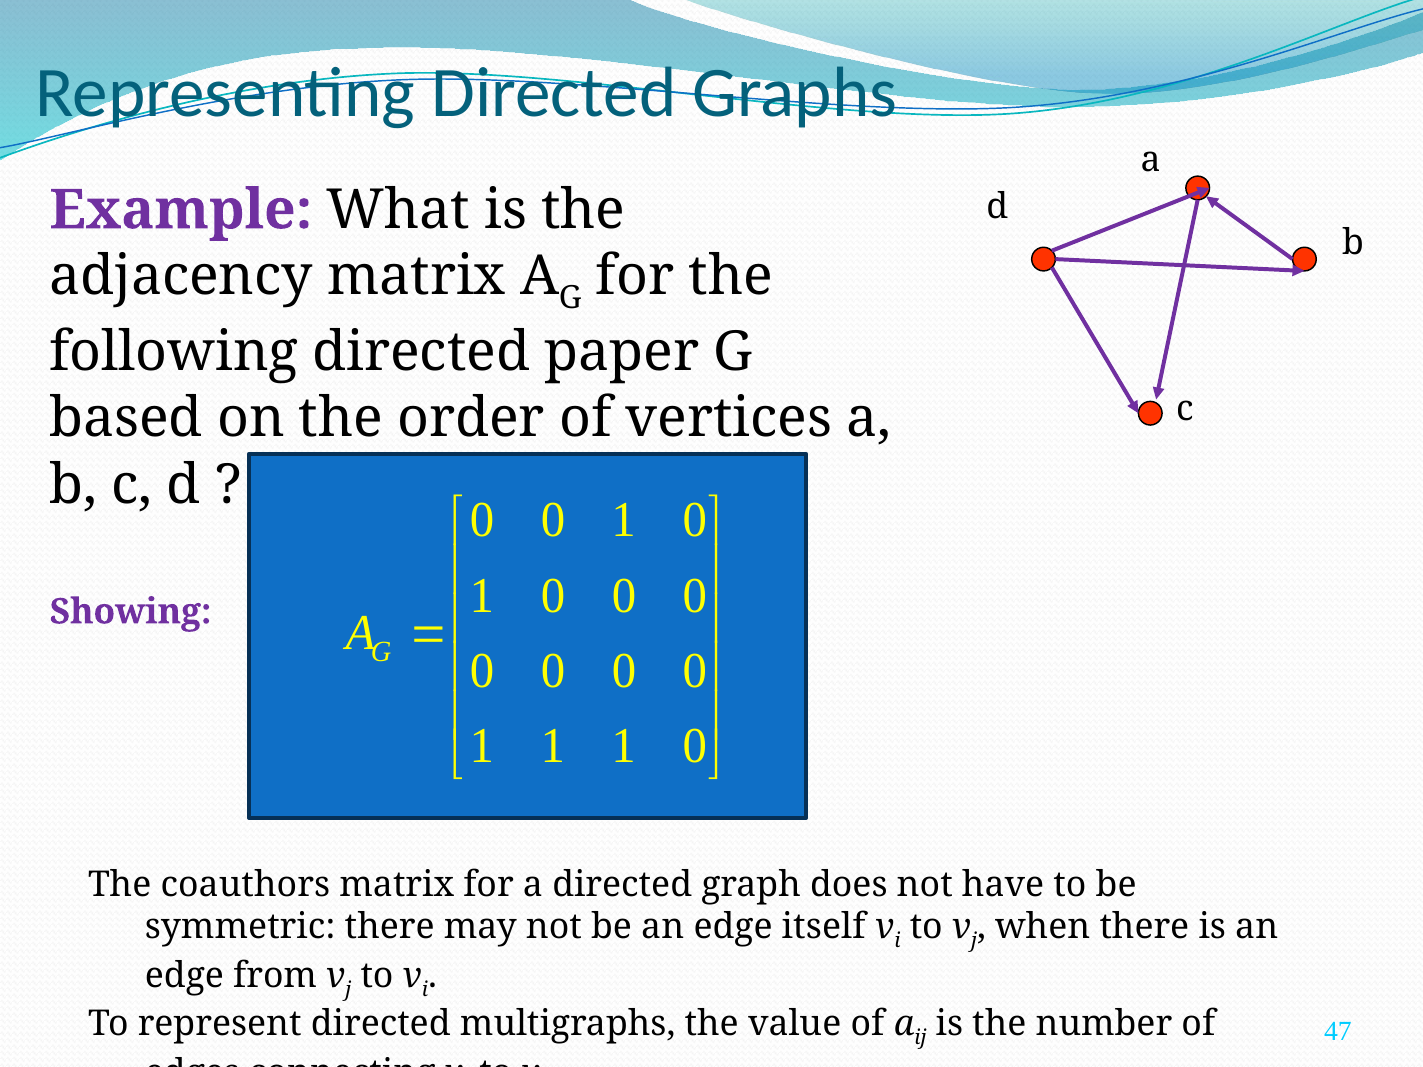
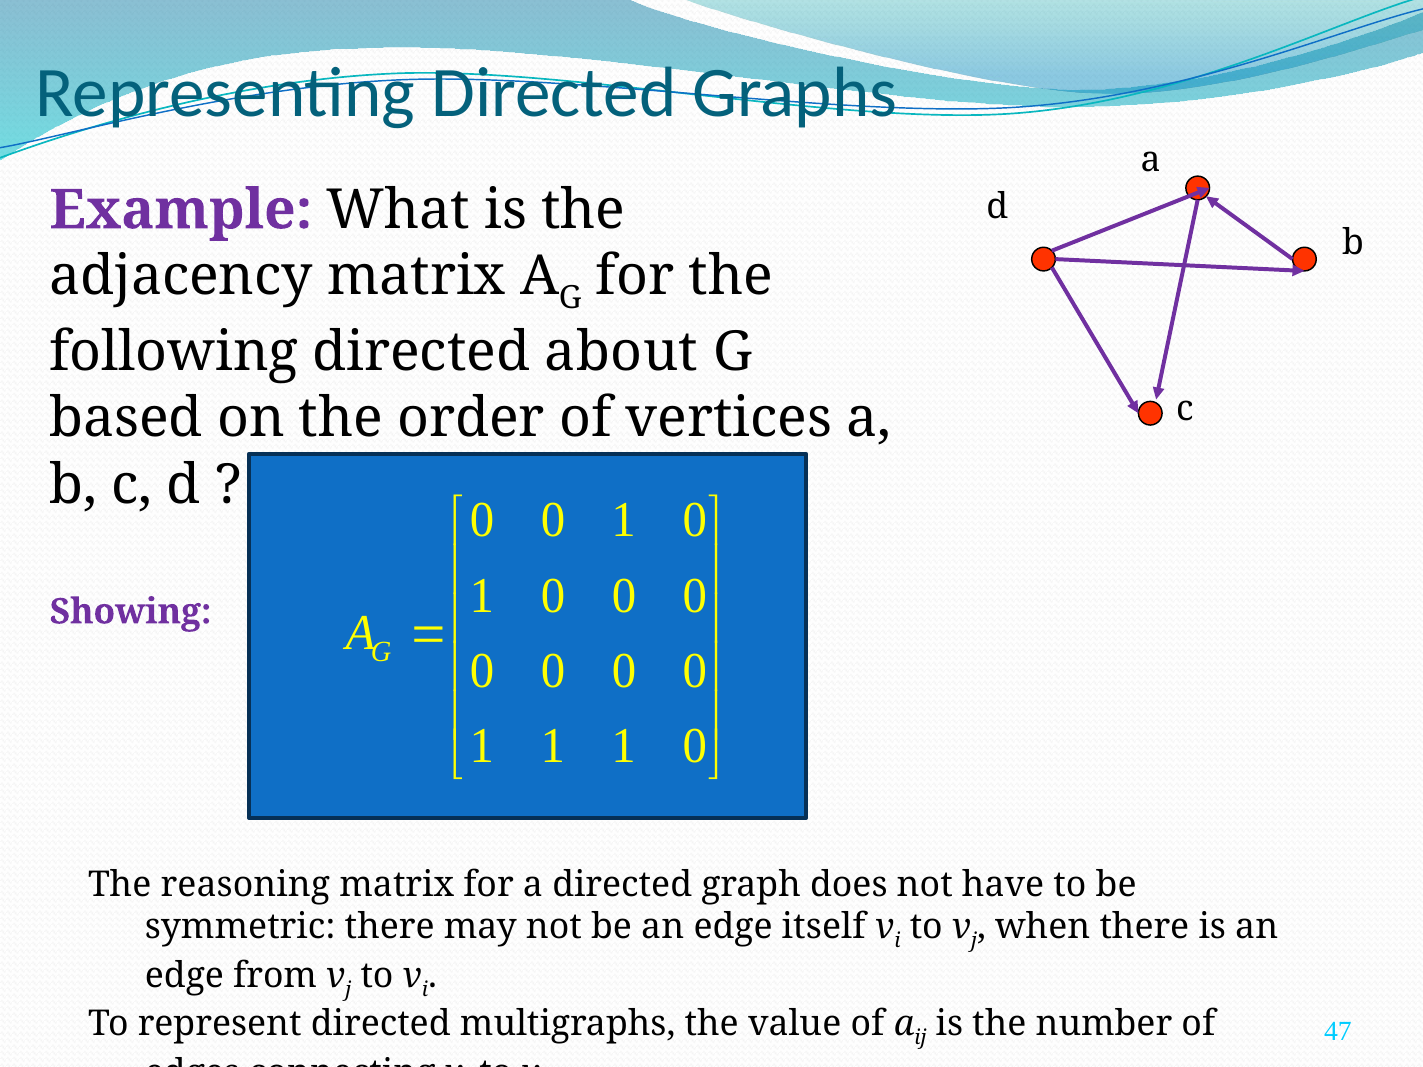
paper: paper -> about
coauthors: coauthors -> reasoning
